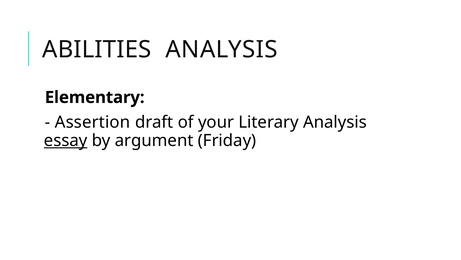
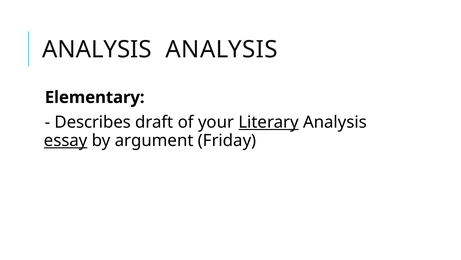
ABILITIES at (97, 49): ABILITIES -> ANALYSIS
Assertion: Assertion -> Describes
Literary underline: none -> present
